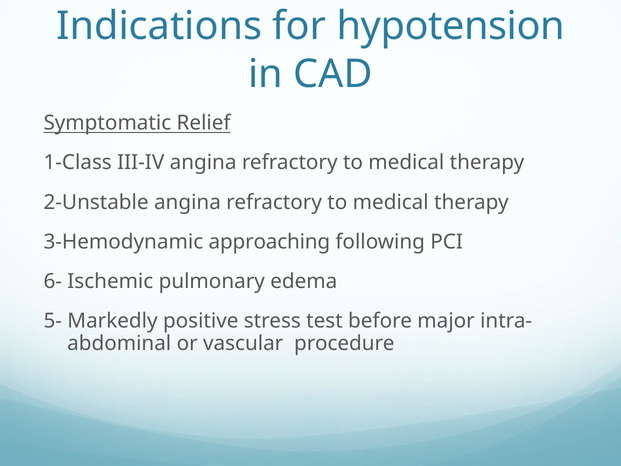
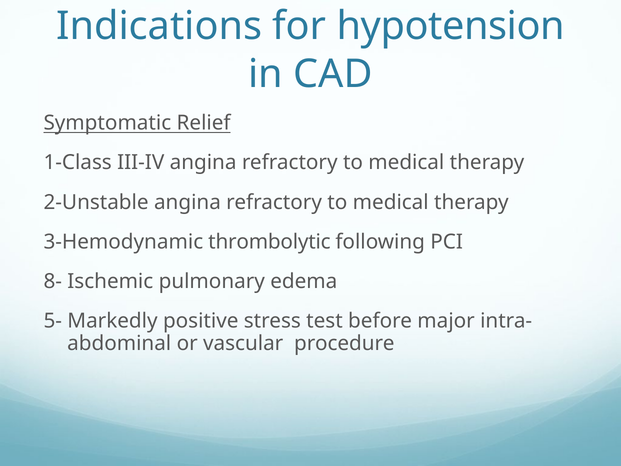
approaching: approaching -> thrombolytic
6-: 6- -> 8-
